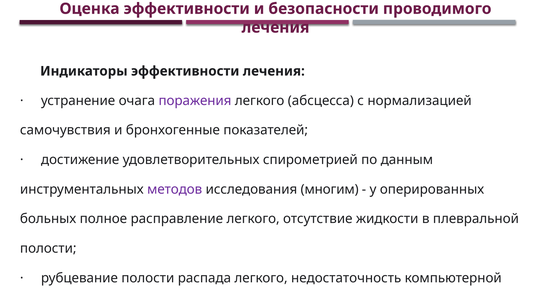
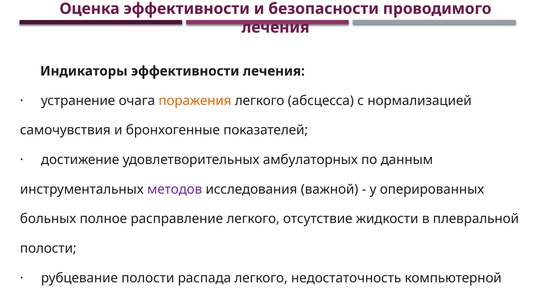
поражения colour: purple -> orange
спирометрией: спирометрией -> амбулаторных
многим: многим -> важной
